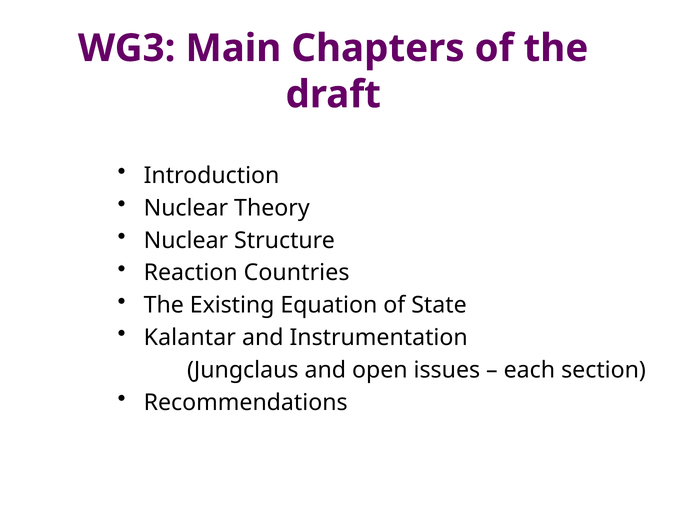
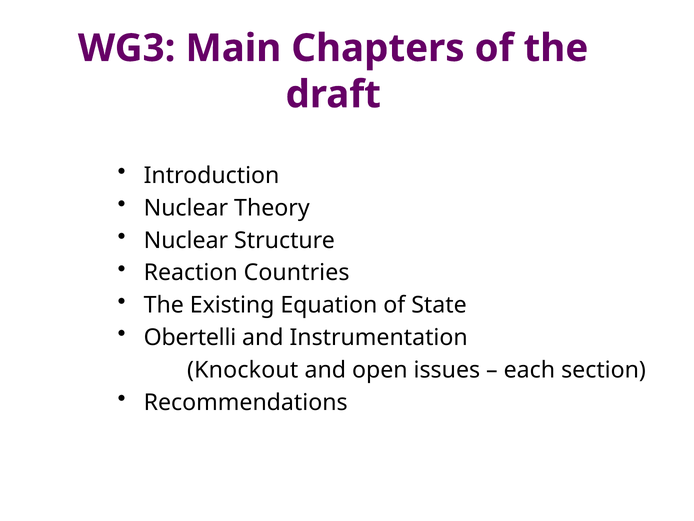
Kalantar: Kalantar -> Obertelli
Jungclaus: Jungclaus -> Knockout
